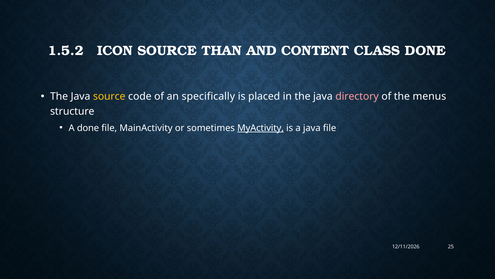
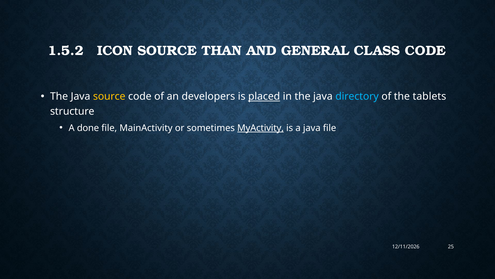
CONTENT: CONTENT -> GENERAL
CLASS DONE: DONE -> CODE
specifically: specifically -> developers
placed underline: none -> present
directory colour: pink -> light blue
menus: menus -> tablets
